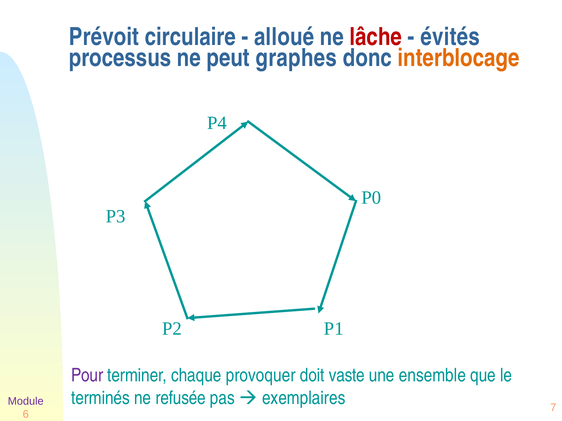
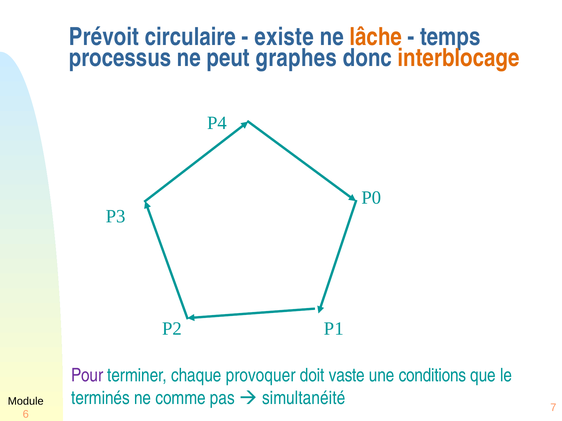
alloué: alloué -> existe
lâche colour: red -> orange
évités: évités -> temps
ensemble: ensemble -> conditions
refusée: refusée -> comme
exemplaires: exemplaires -> simultanéité
Module colour: purple -> black
